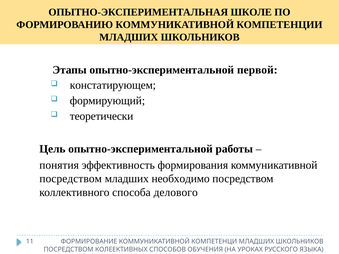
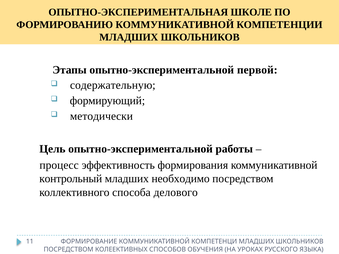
констатирующем: констатирующем -> содержательную
теоретически: теоретически -> методически
понятия: понятия -> процесс
посредством at (71, 179): посредством -> контрольный
